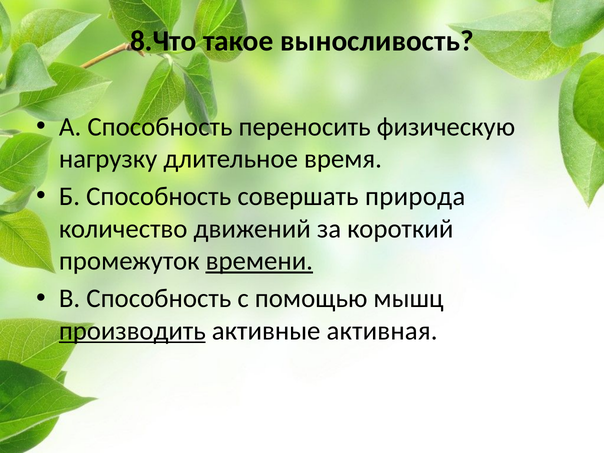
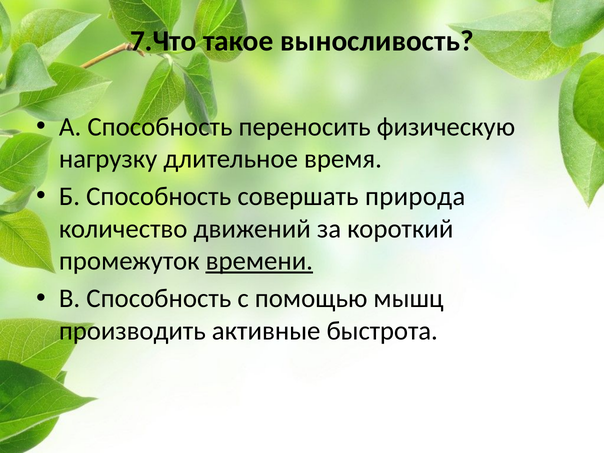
8.Что: 8.Что -> 7.Что
производить underline: present -> none
активная: активная -> быстрота
